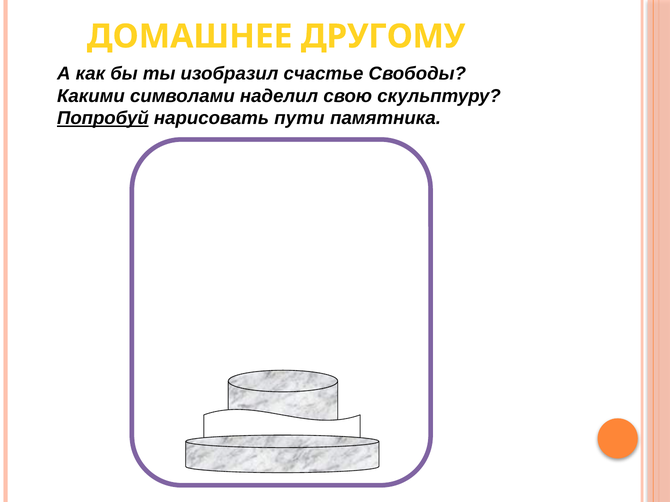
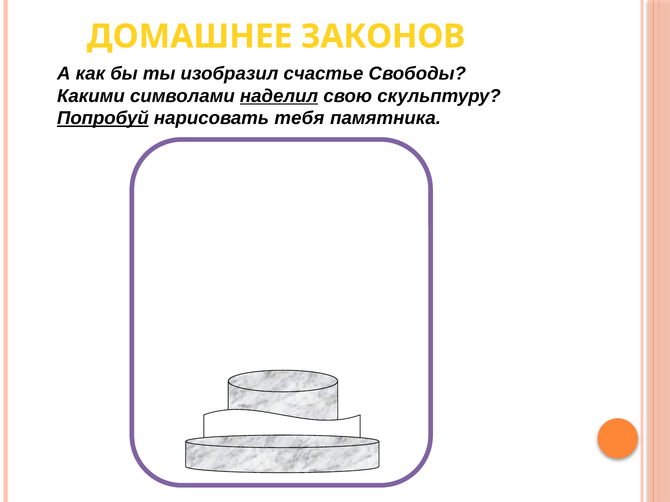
ДРУГОМУ: ДРУГОМУ -> ЗАКОНОВ
наделил underline: none -> present
пути: пути -> тебя
